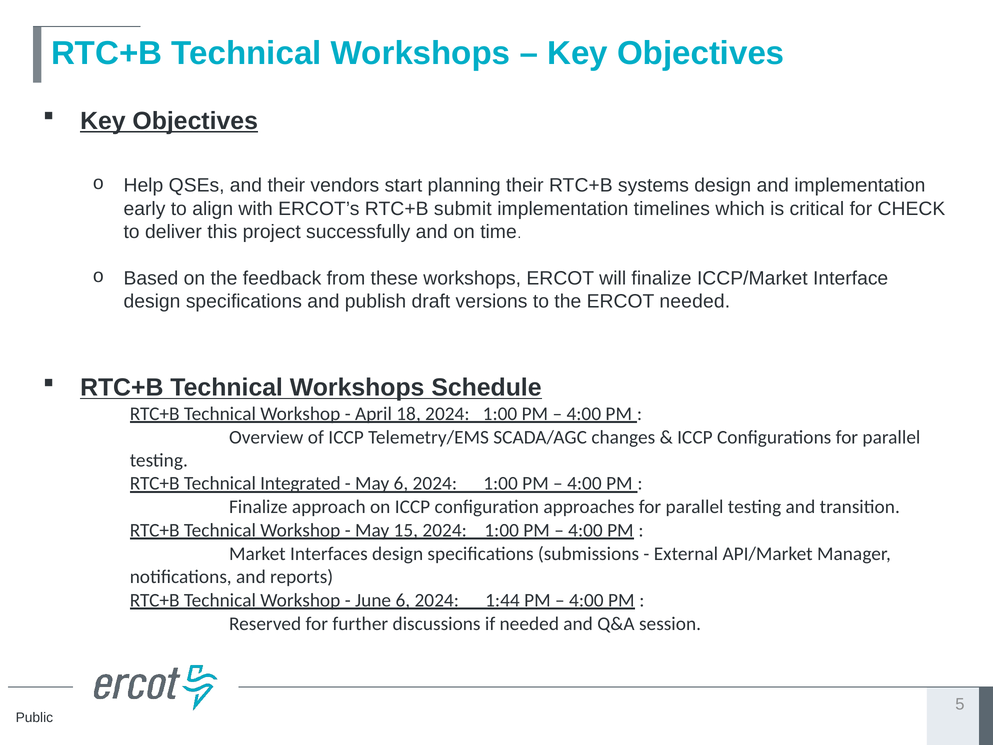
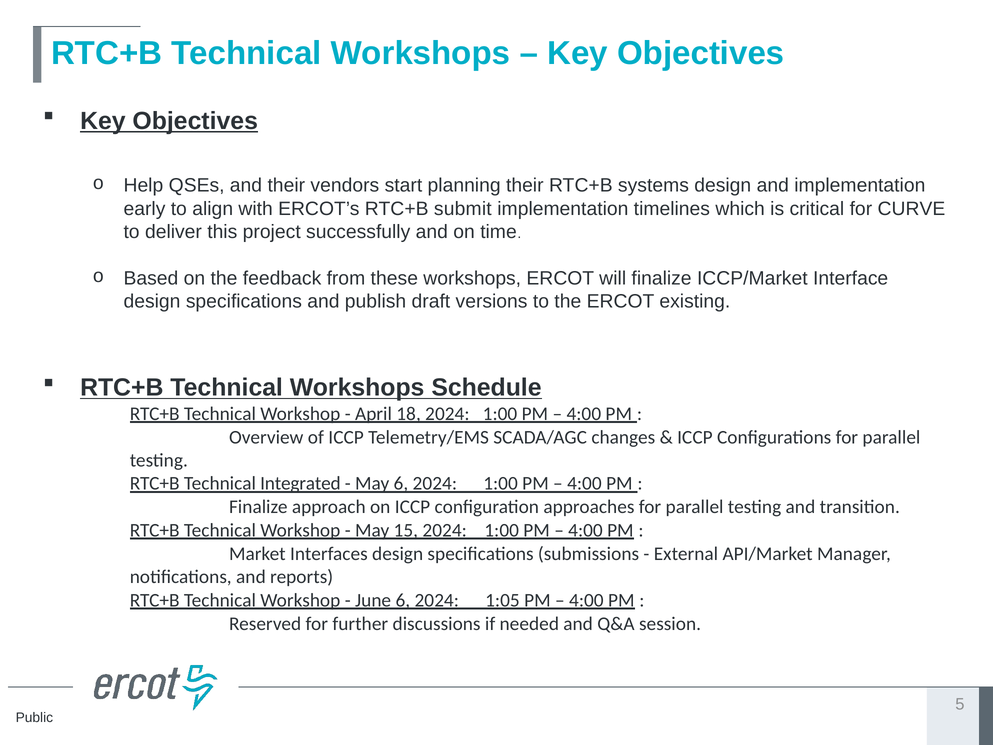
CHECK: CHECK -> CURVE
ERCOT needed: needed -> existing
1:44: 1:44 -> 1:05
